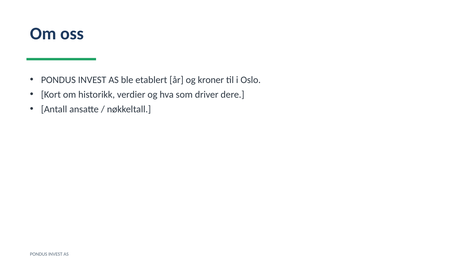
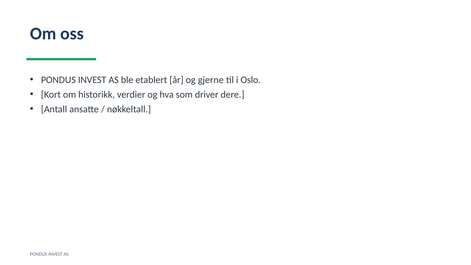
kroner: kroner -> gjerne
